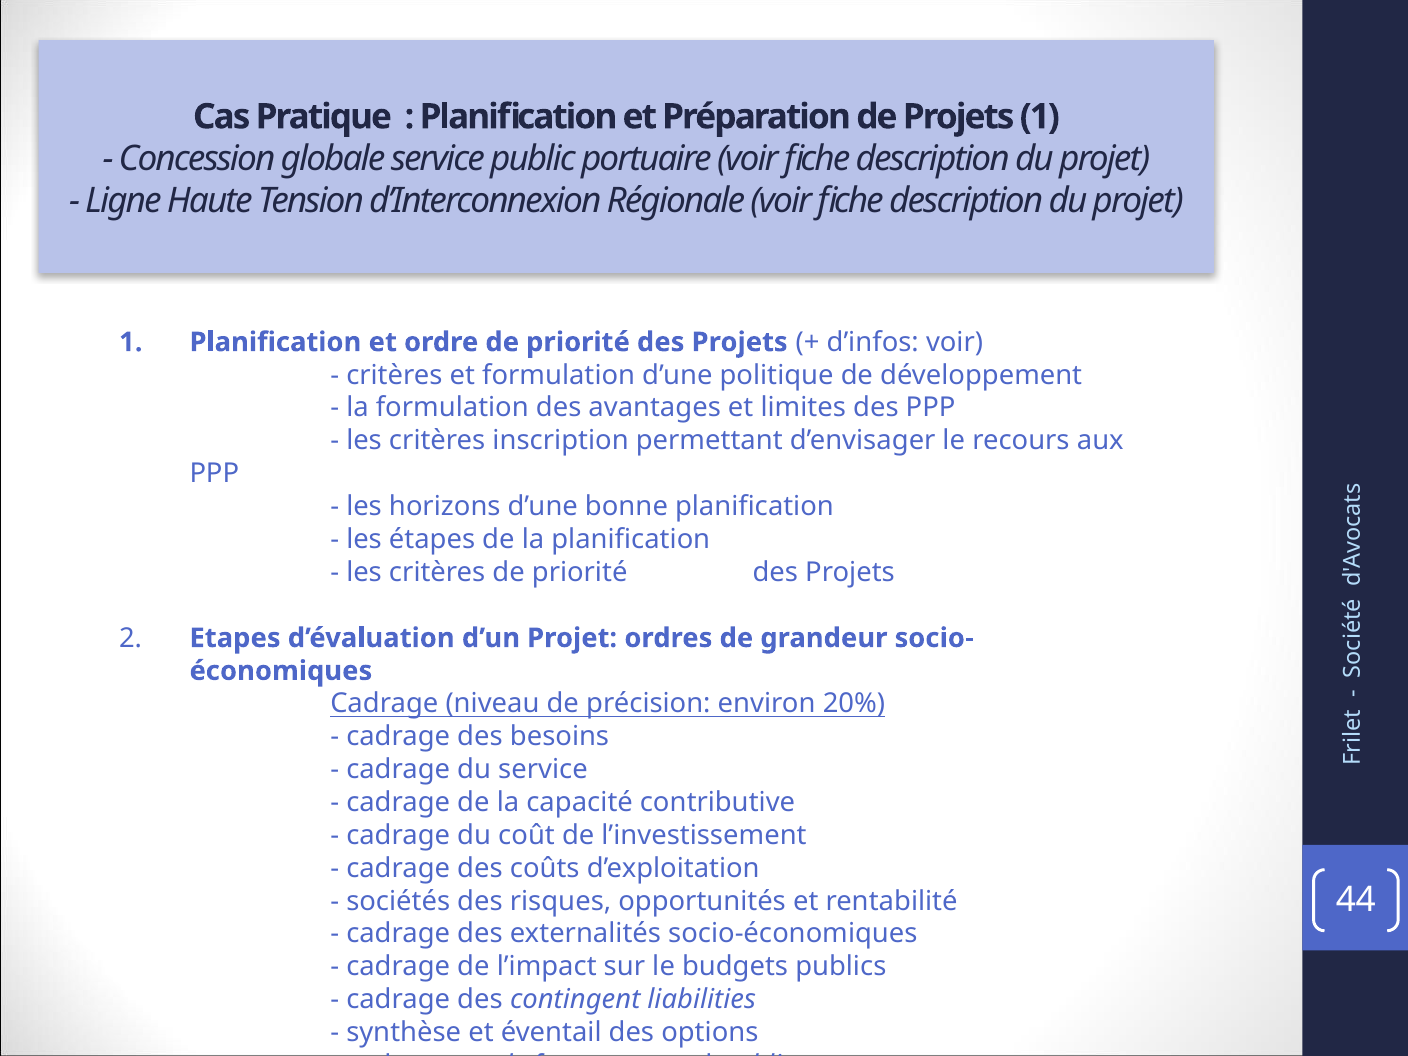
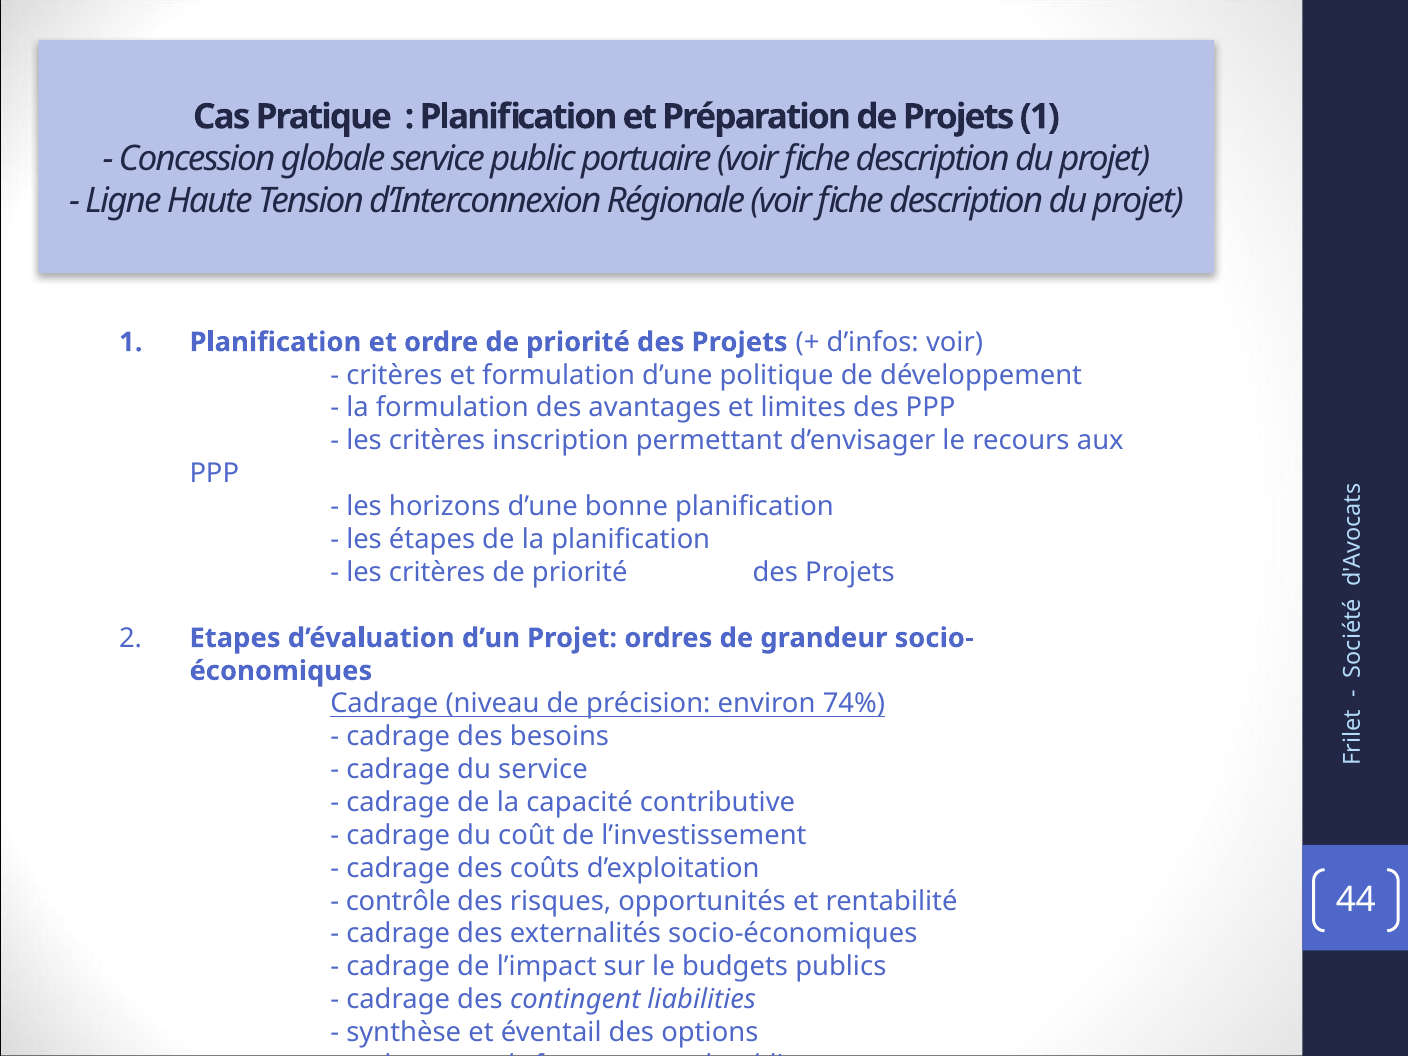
20%: 20% -> 74%
sociétés: sociétés -> contrôle
